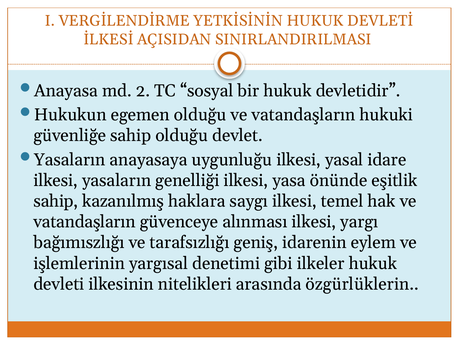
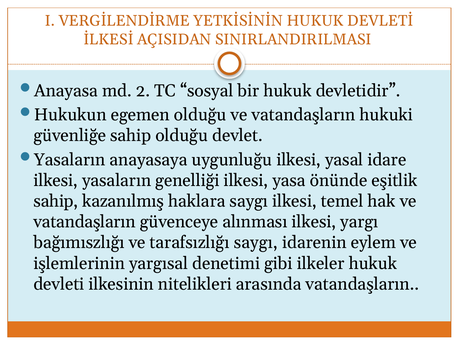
tarafsızlığı geniş: geniş -> saygı
arasında özgürlüklerin: özgürlüklerin -> vatandaşların
